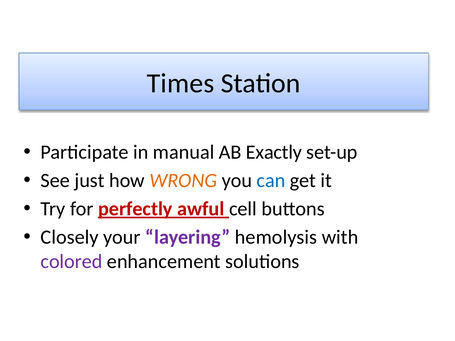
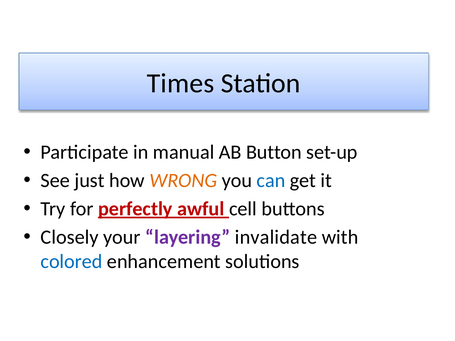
Exactly: Exactly -> Button
hemolysis: hemolysis -> invalidate
colored colour: purple -> blue
